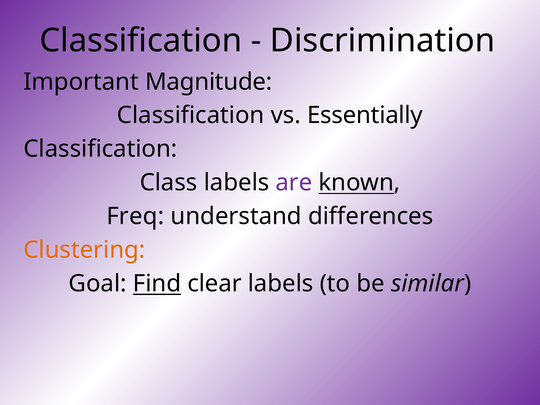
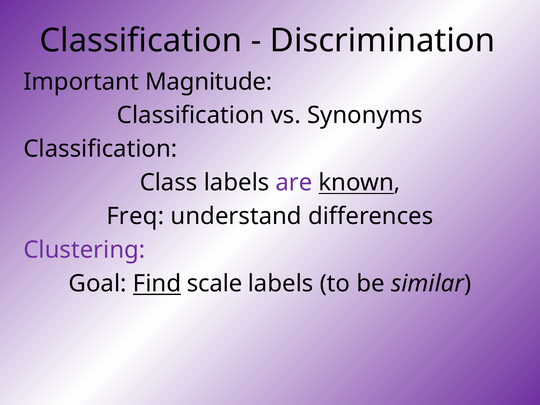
Essentially: Essentially -> Synonyms
Clustering colour: orange -> purple
clear: clear -> scale
